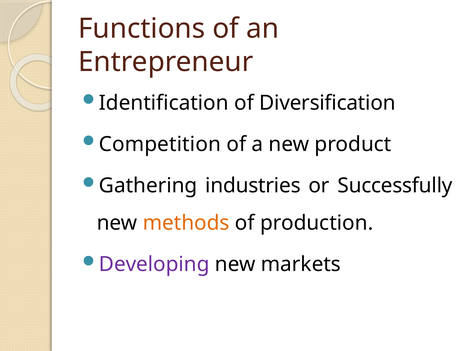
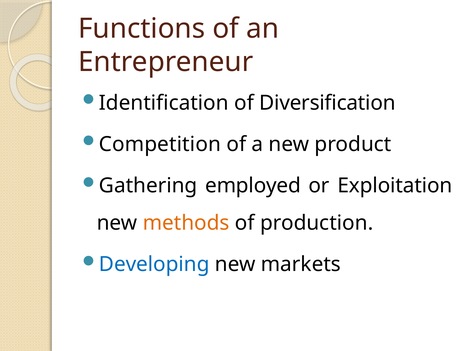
industries: industries -> employed
Successfully: Successfully -> Exploitation
Developing colour: purple -> blue
